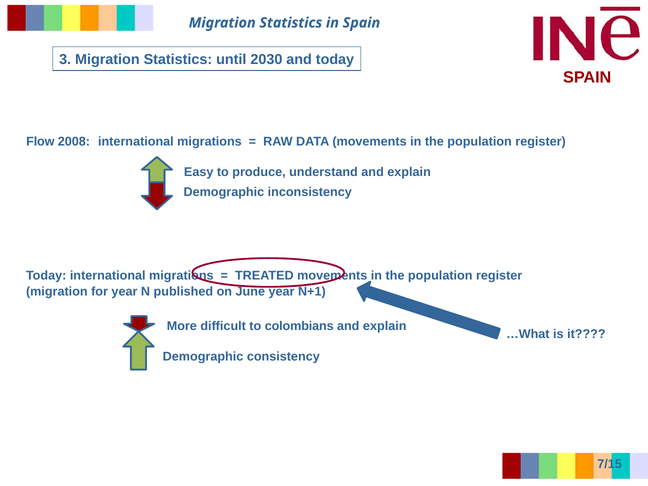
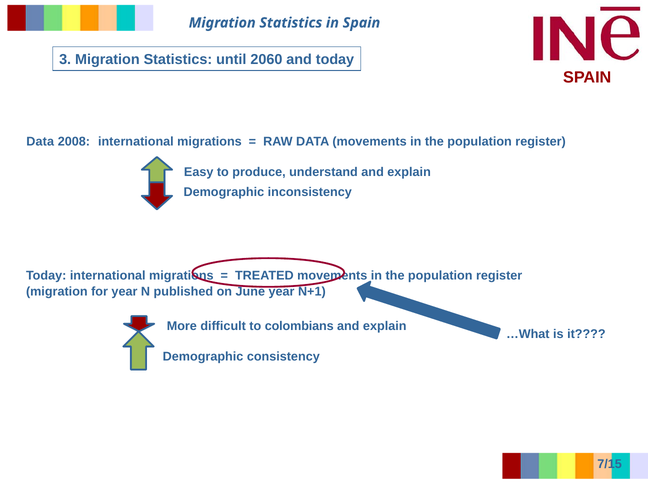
2030: 2030 -> 2060
Flow at (40, 142): Flow -> Data
